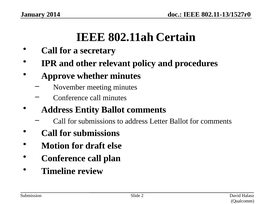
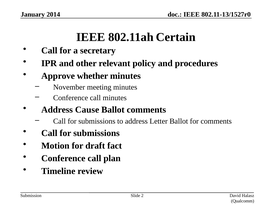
Entity: Entity -> Cause
else: else -> fact
